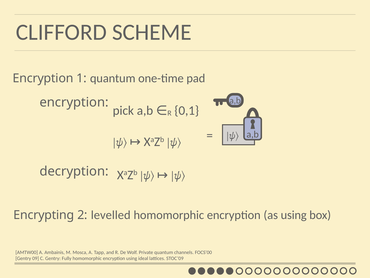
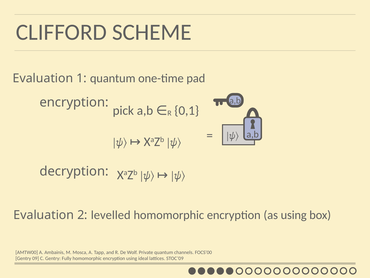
Encryption at (43, 78): Encryption -> Evaluation
Encrypting at (44, 215): Encrypting -> Evaluation
